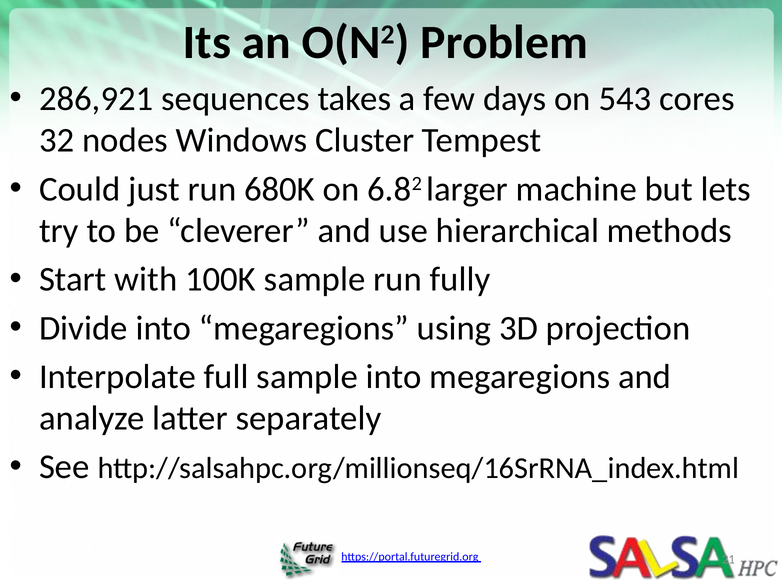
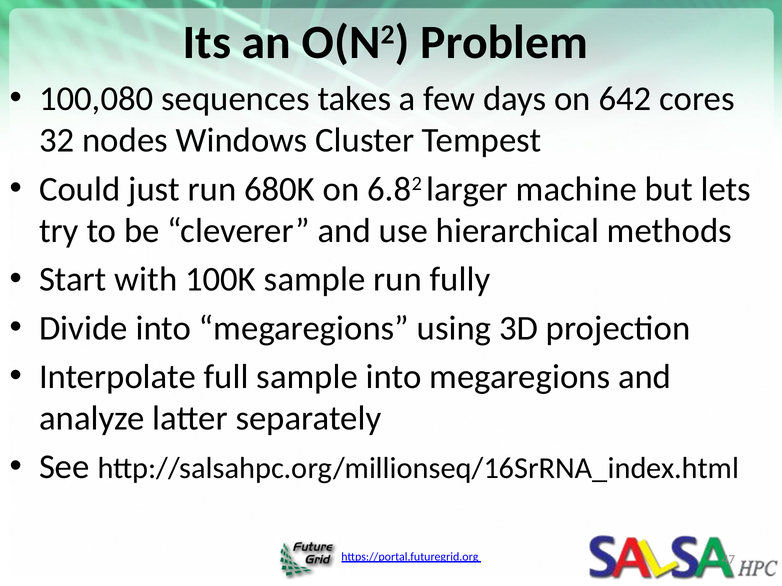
286,921: 286,921 -> 100,080
543: 543 -> 642
21: 21 -> 47
